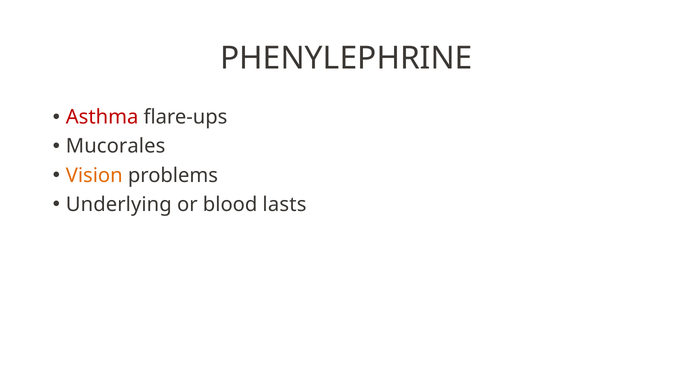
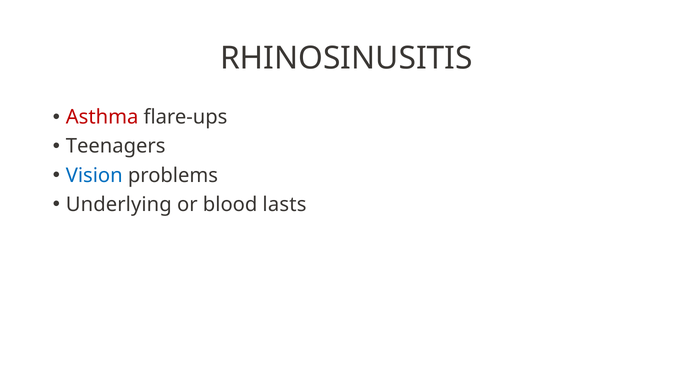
PHENYLEPHRINE: PHENYLEPHRINE -> RHINOSINUSITIS
Mucorales: Mucorales -> Teenagers
Vision colour: orange -> blue
